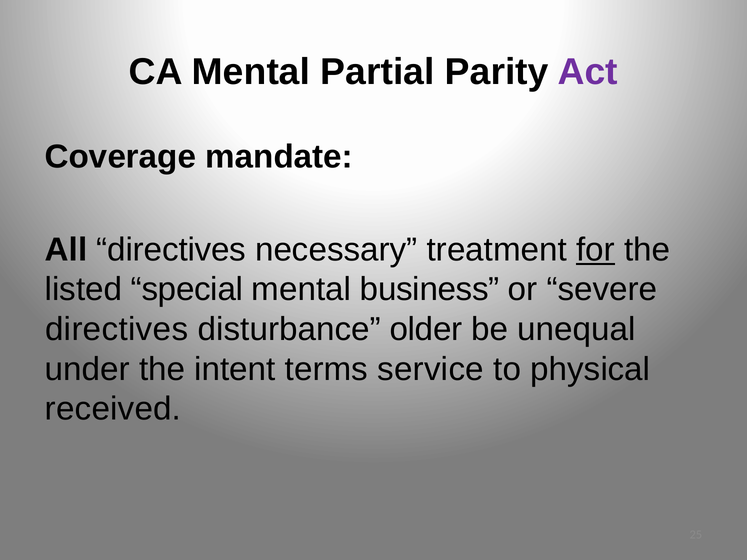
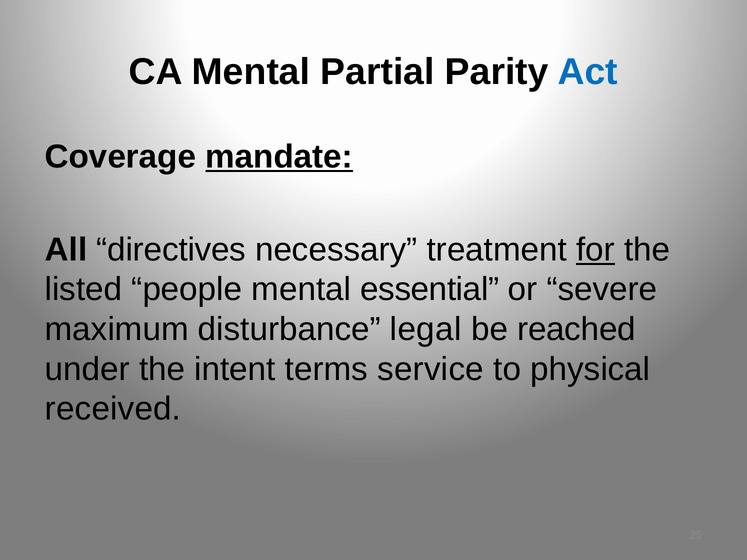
Act colour: purple -> blue
mandate underline: none -> present
special: special -> people
business: business -> essential
directives at (117, 329): directives -> maximum
older: older -> legal
unequal: unequal -> reached
